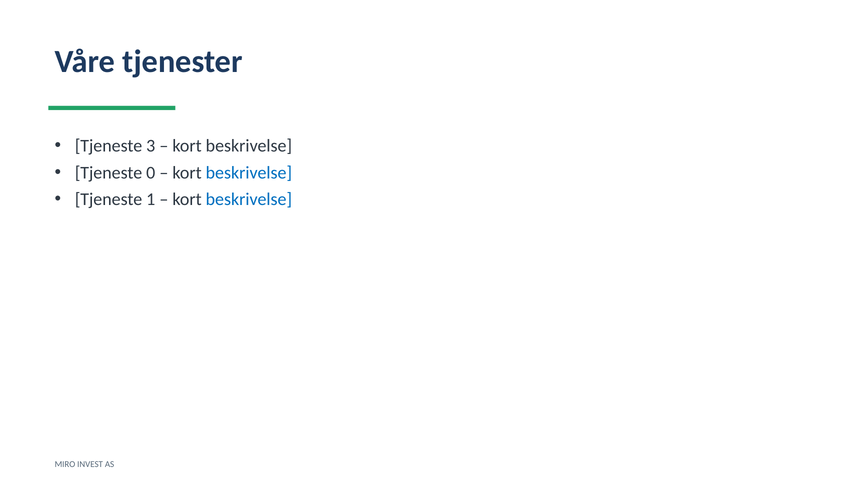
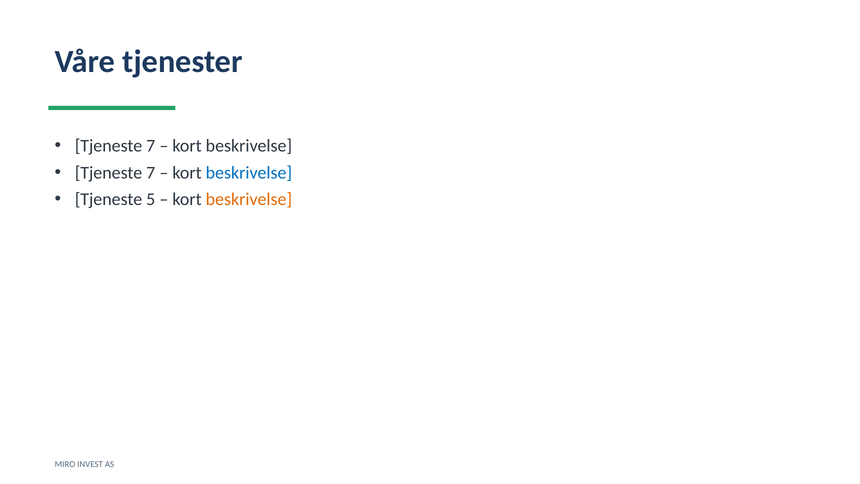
3 at (151, 146): 3 -> 7
0 at (151, 173): 0 -> 7
1: 1 -> 5
beskrivelse at (249, 199) colour: blue -> orange
